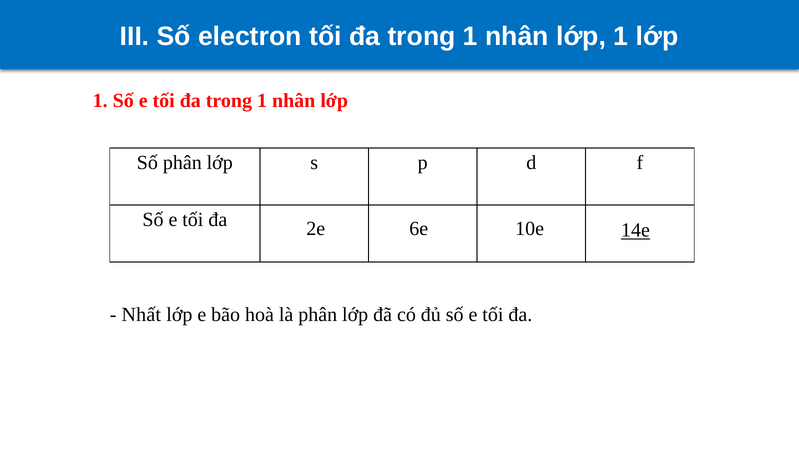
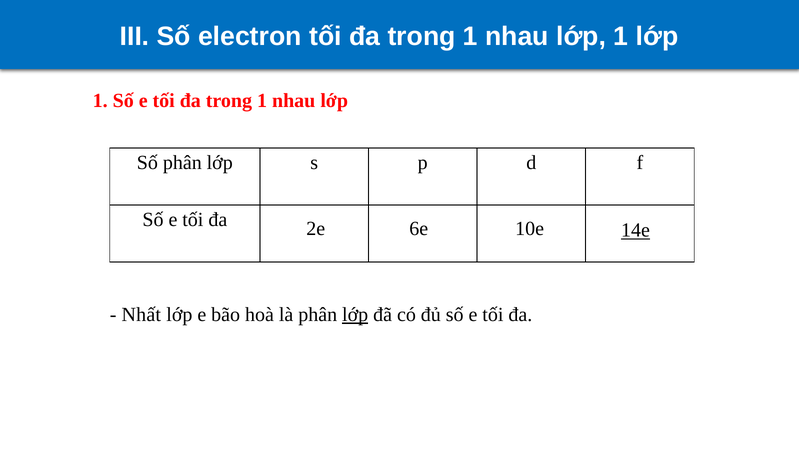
nhân at (517, 36): nhân -> nhau
nhân at (294, 100): nhân -> nhau
lớp at (355, 314) underline: none -> present
